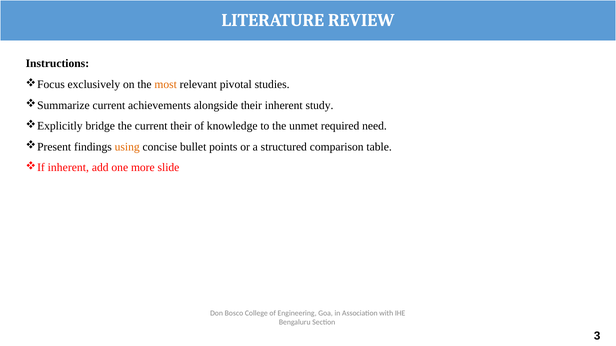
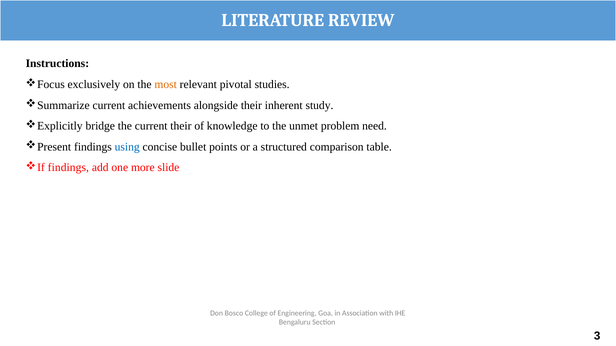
required: required -> problem
using colour: orange -> blue
inherent at (68, 168): inherent -> findings
